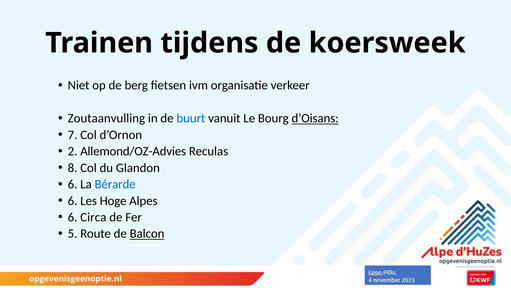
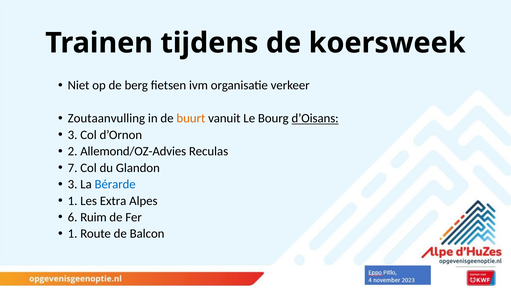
buurt colour: blue -> orange
7 at (73, 135): 7 -> 3
8: 8 -> 7
6 at (73, 184): 6 -> 3
6 at (73, 200): 6 -> 1
Hoge: Hoge -> Extra
Circa: Circa -> Ruim
5 at (73, 233): 5 -> 1
Balcon underline: present -> none
